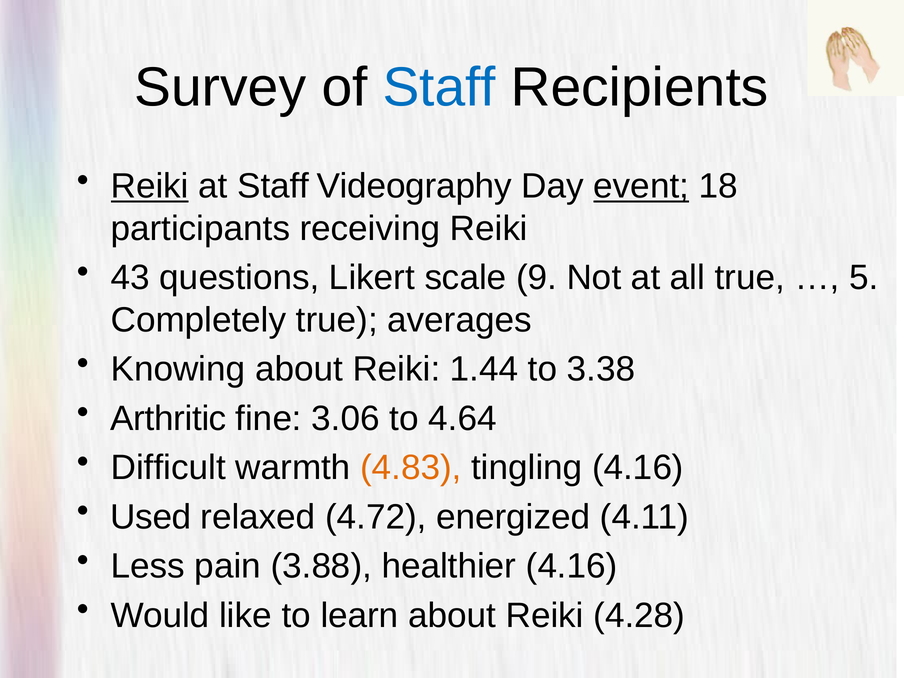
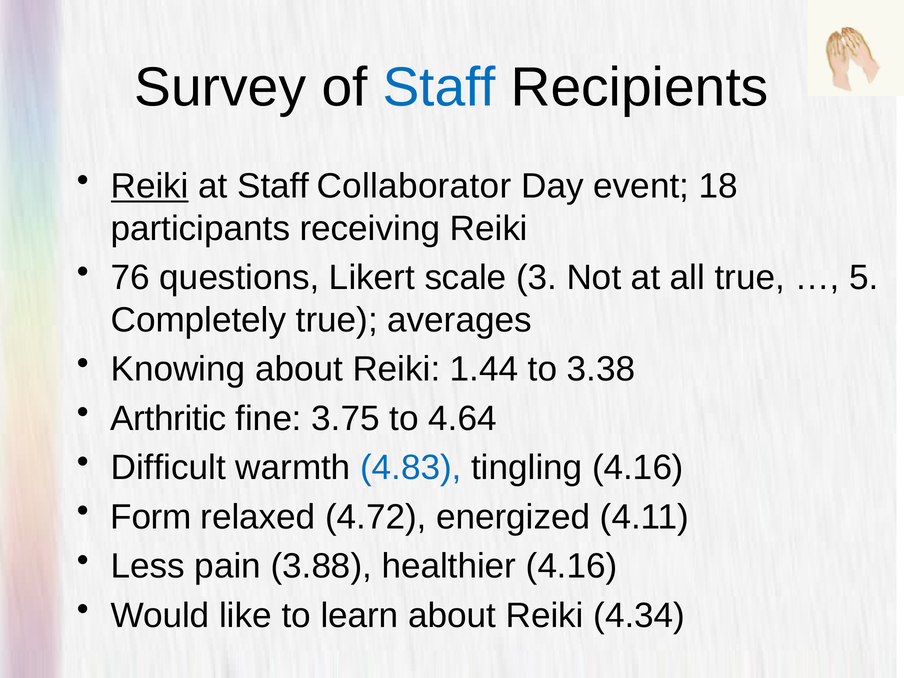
Videography: Videography -> Collaborator
event underline: present -> none
43: 43 -> 76
9: 9 -> 3
3.06: 3.06 -> 3.75
4.83 colour: orange -> blue
Used: Used -> Form
4.28: 4.28 -> 4.34
